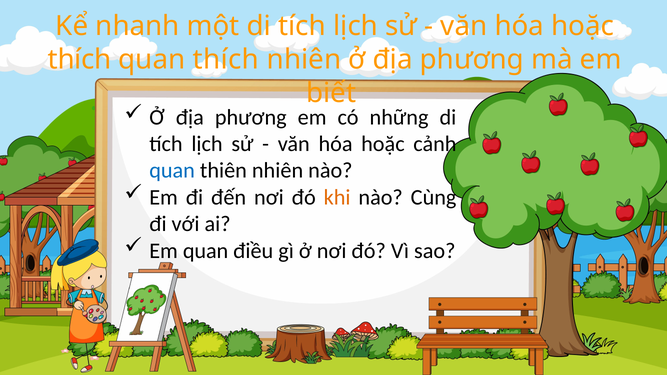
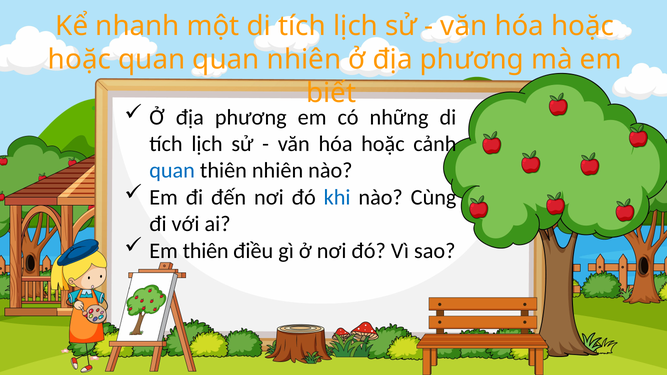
thích at (80, 60): thích -> hoặc
quan thích: thích -> quan
khi colour: orange -> blue
Em quan: quan -> thiên
